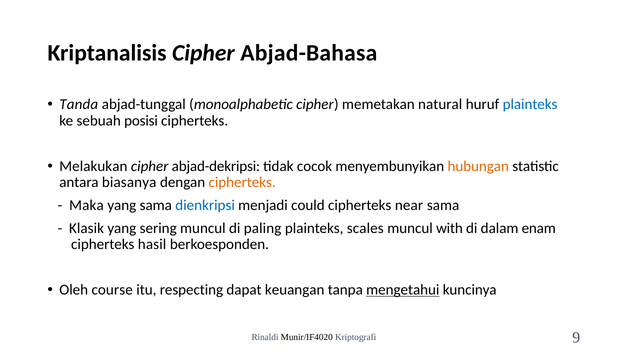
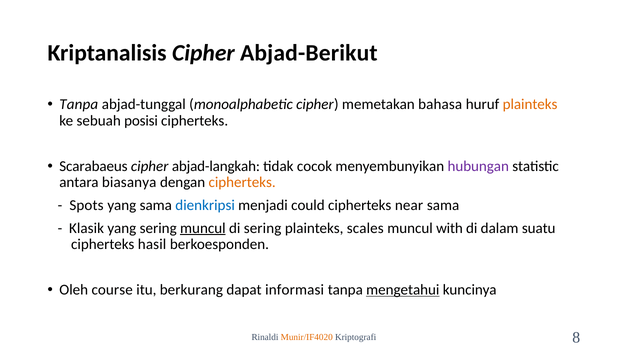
Abjad-Bahasa: Abjad-Bahasa -> Abjad-Berikut
Tanda at (79, 105): Tanda -> Tanpa
natural: natural -> bahasa
plainteks at (530, 105) colour: blue -> orange
Melakukan: Melakukan -> Scarabaeus
abjad-dekripsi: abjad-dekripsi -> abjad-langkah
hubungan colour: orange -> purple
Maka: Maka -> Spots
muncul at (203, 228) underline: none -> present
di paling: paling -> sering
enam: enam -> suatu
respecting: respecting -> berkurang
keuangan: keuangan -> informasi
Munir/IF4020 colour: black -> orange
9: 9 -> 8
